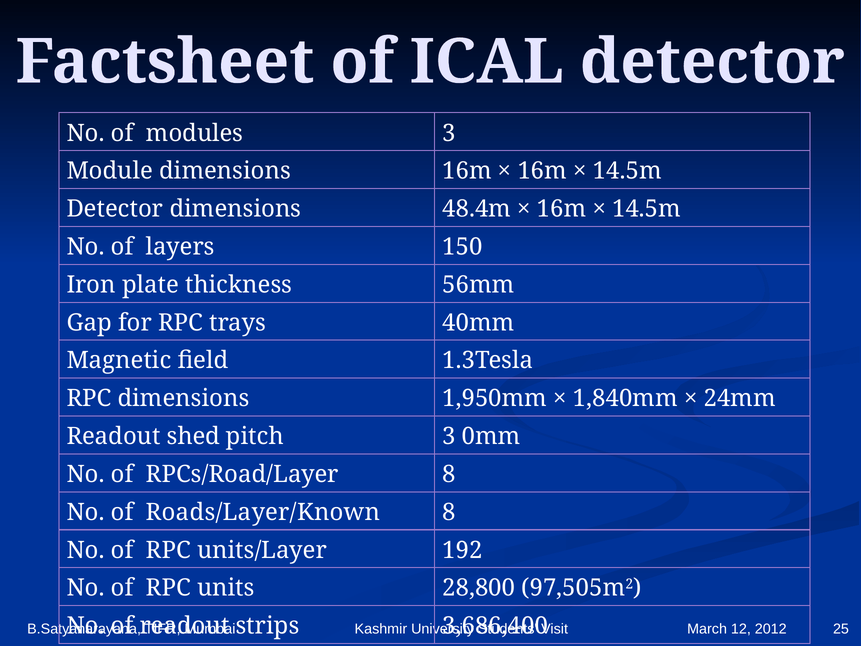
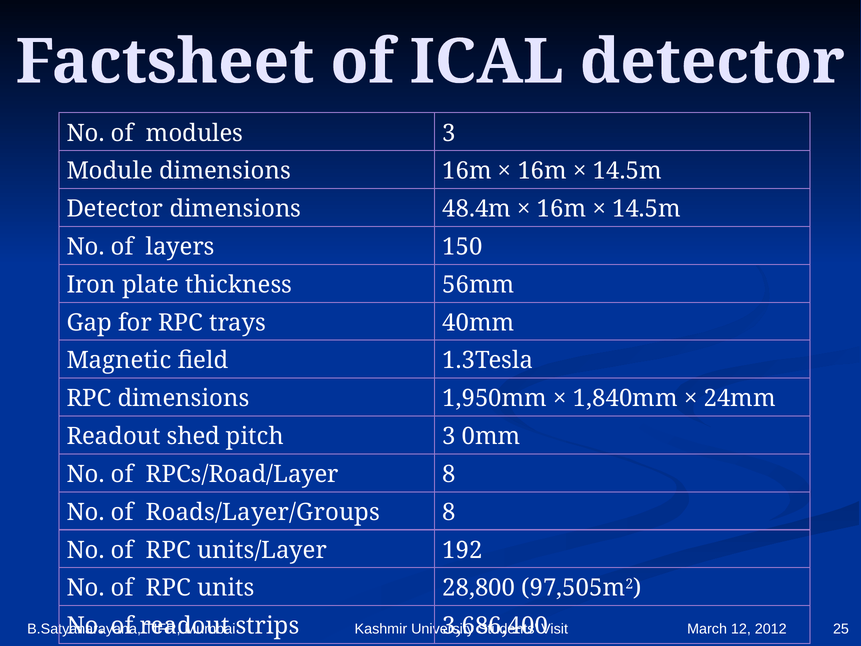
Roads/Layer/Known: Roads/Layer/Known -> Roads/Layer/Groups
